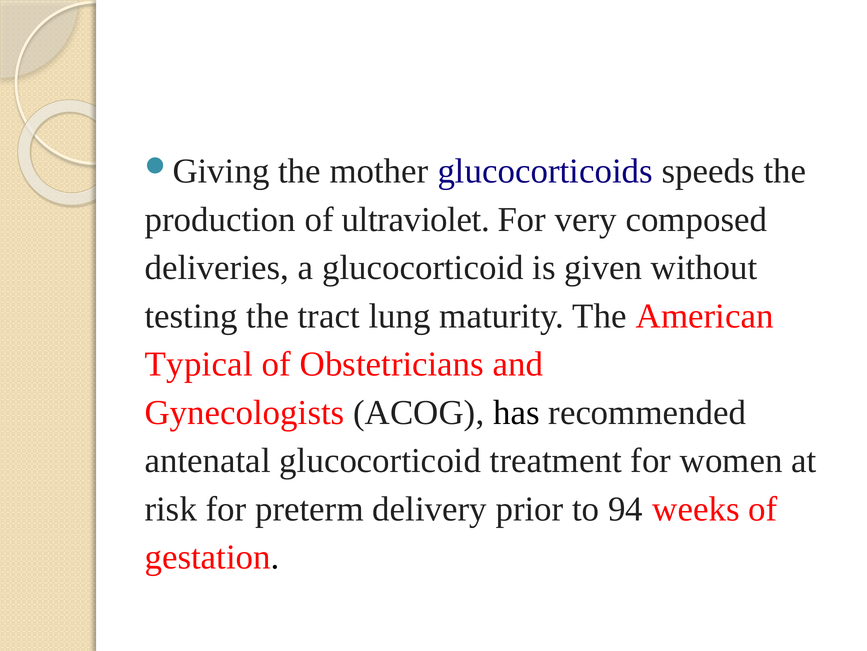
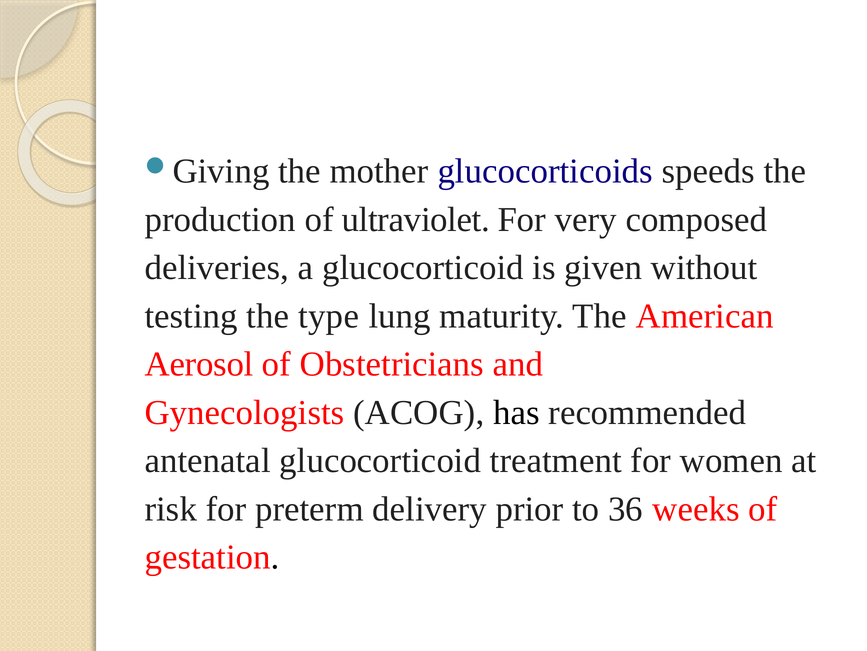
tract: tract -> type
Typical: Typical -> Aerosol
94: 94 -> 36
